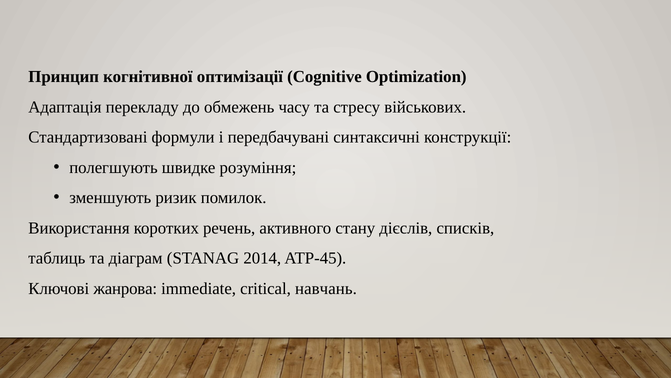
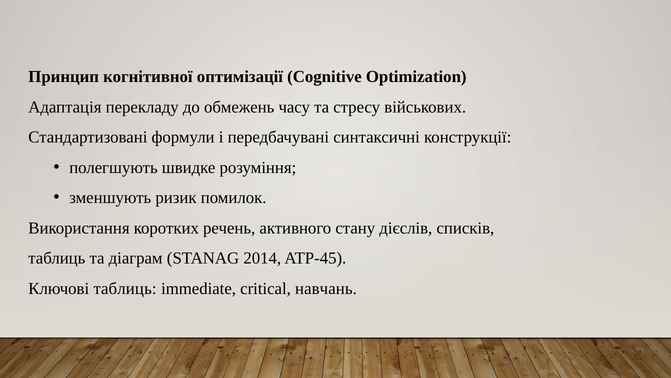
Ключові жанрова: жанрова -> таблиць
